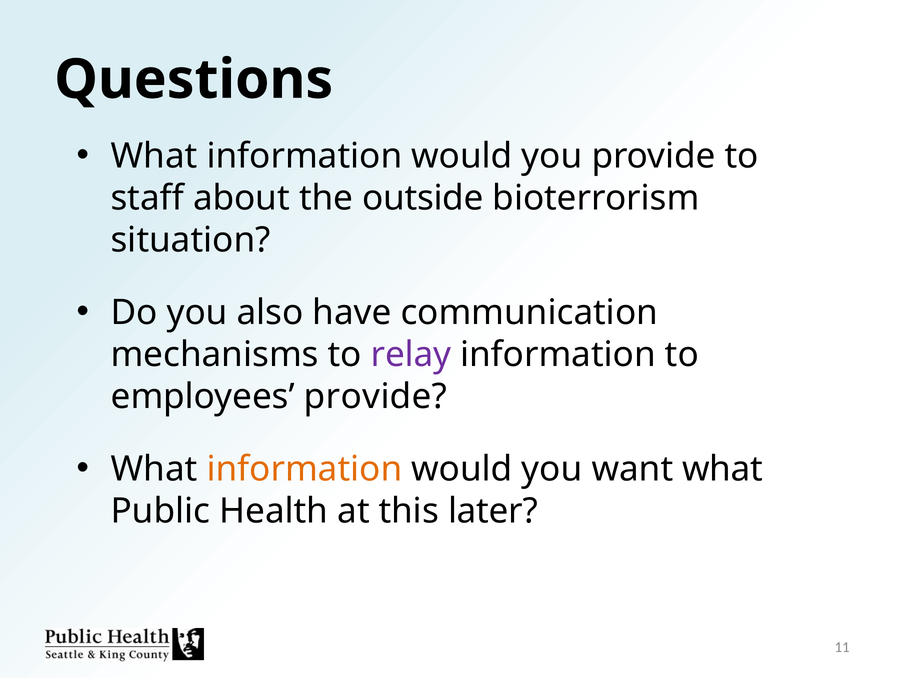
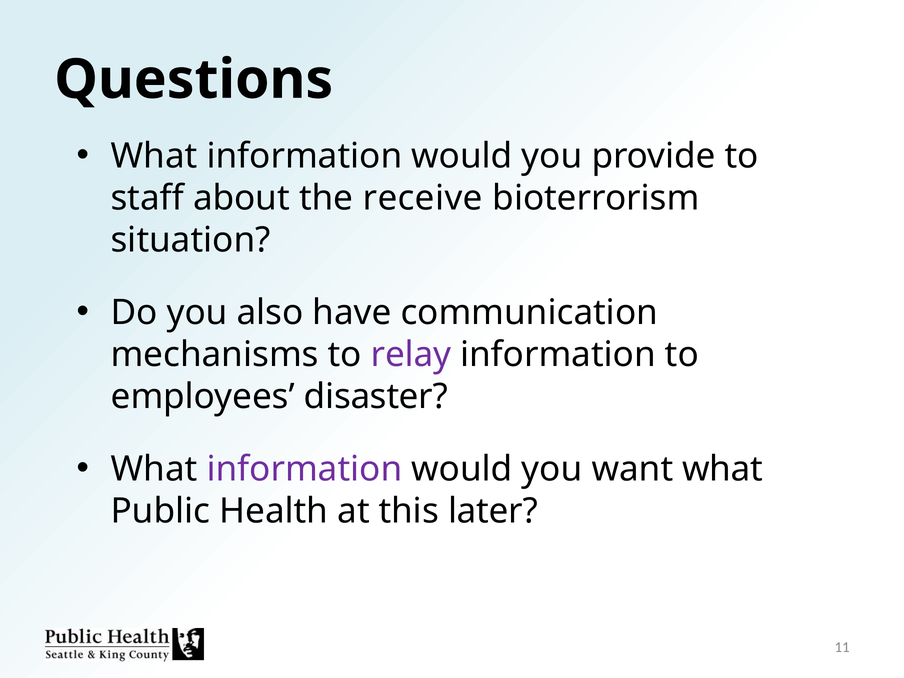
outside: outside -> receive
employees provide: provide -> disaster
information at (304, 469) colour: orange -> purple
